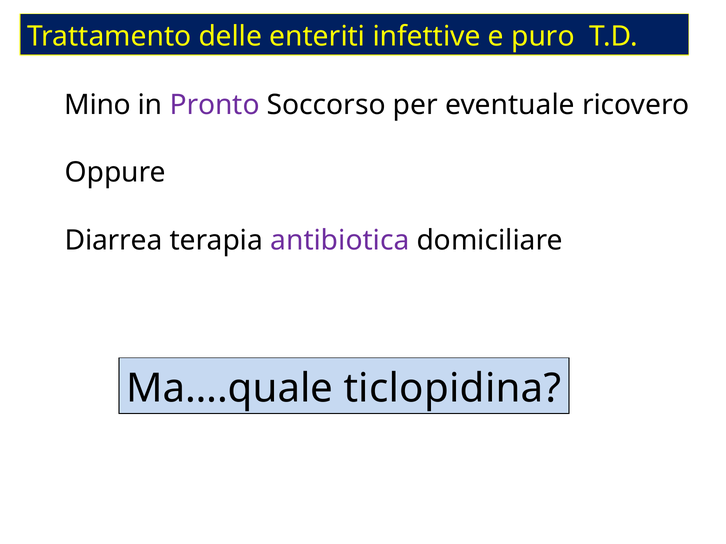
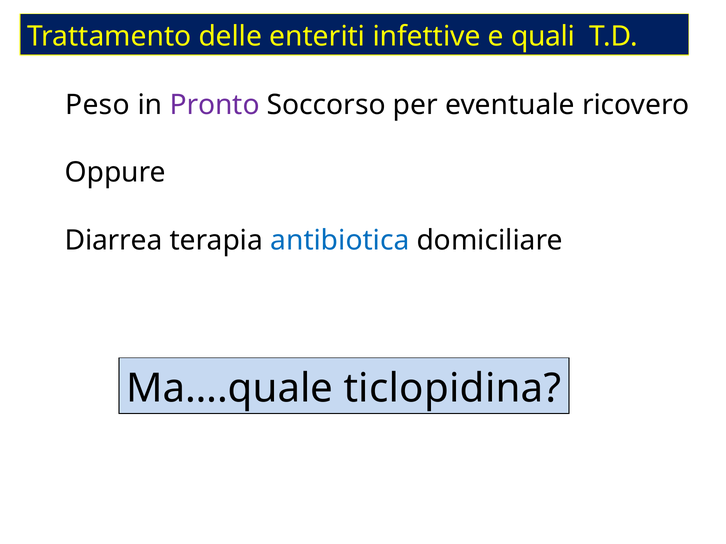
puro: puro -> quali
Mino: Mino -> Peso
antibiotica colour: purple -> blue
